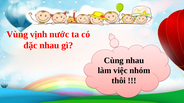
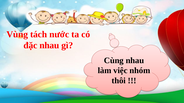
vịnh: vịnh -> tách
